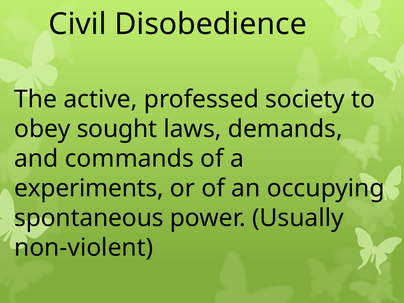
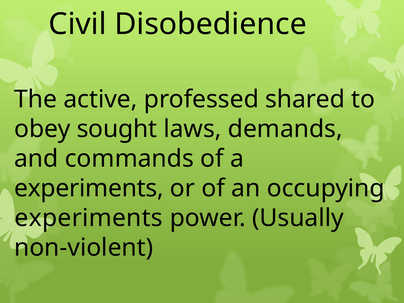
society: society -> shared
spontaneous at (89, 218): spontaneous -> experiments
